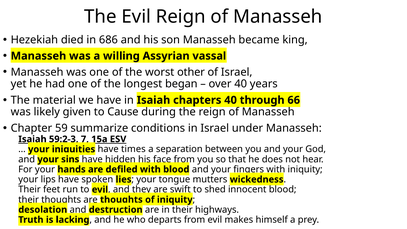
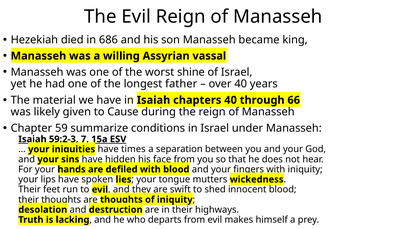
other: other -> shine
began: began -> father
